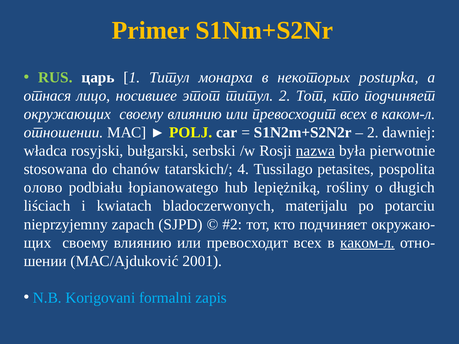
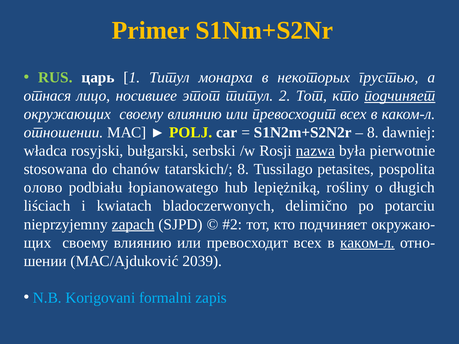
postupka: postupka -> грустью
подчиняет at (400, 96) underline: none -> present
2 at (373, 133): 2 -> 8
tatarskich/ 4: 4 -> 8
materijalu: materijalu -> delimično
zapach underline: none -> present
2001: 2001 -> 2039
